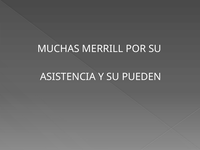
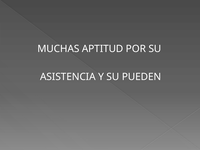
MERRILL: MERRILL -> APTITUD
